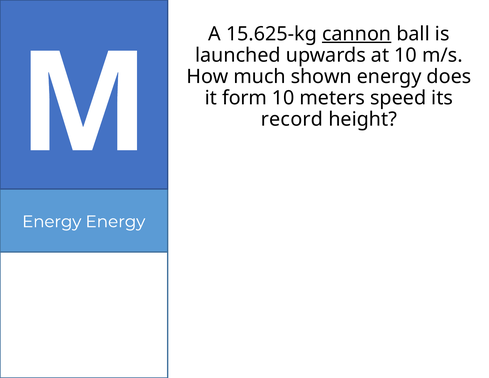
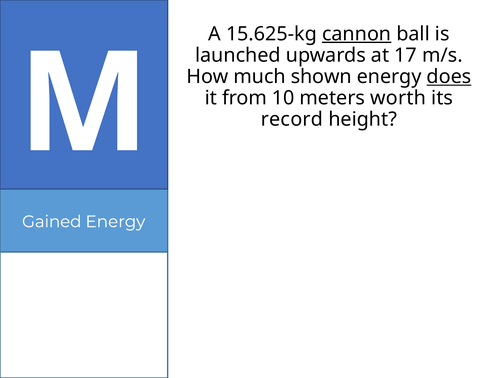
at 10: 10 -> 17
does underline: none -> present
form: form -> from
speed: speed -> worth
Energy at (52, 222): Energy -> Gained
